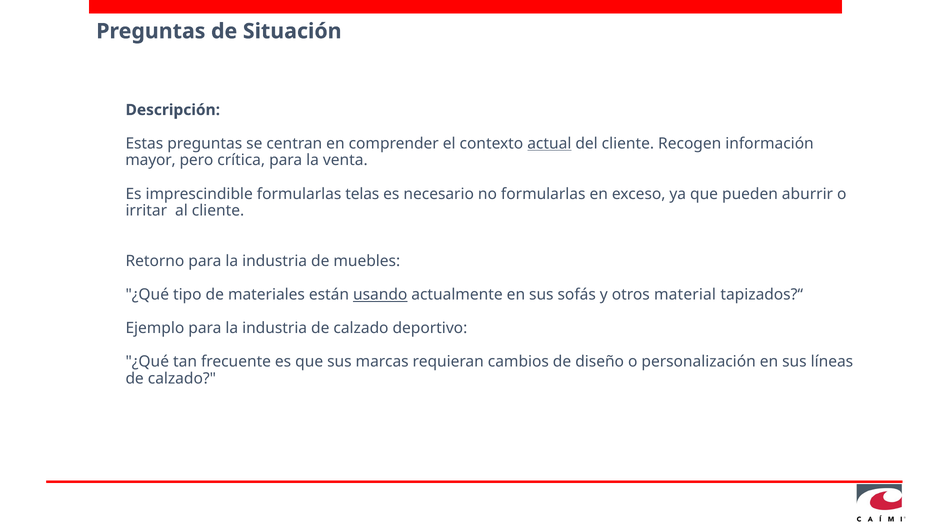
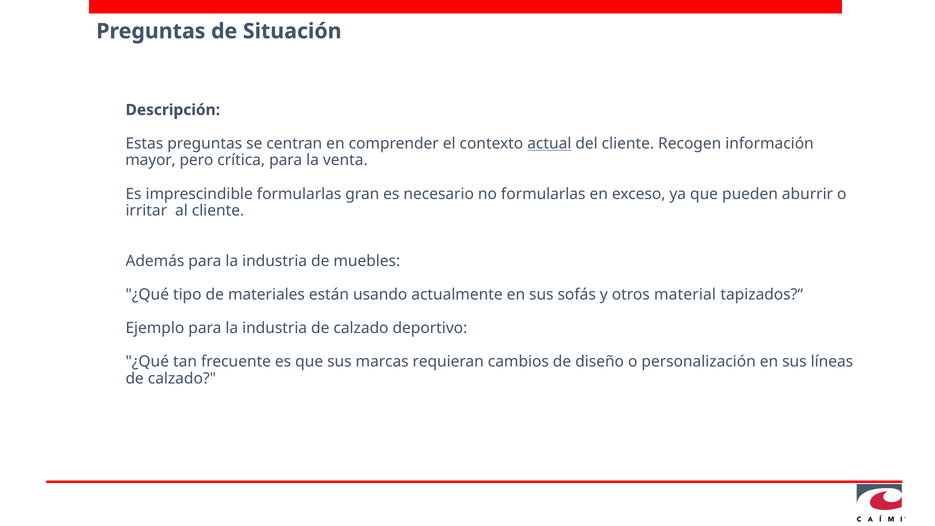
telas: telas -> gran
Retorno: Retorno -> Además
usando underline: present -> none
